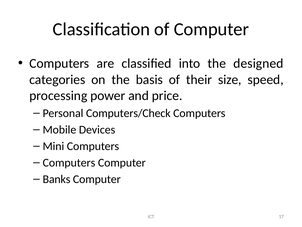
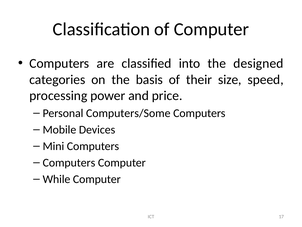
Computers/Check: Computers/Check -> Computers/Some
Banks: Banks -> While
